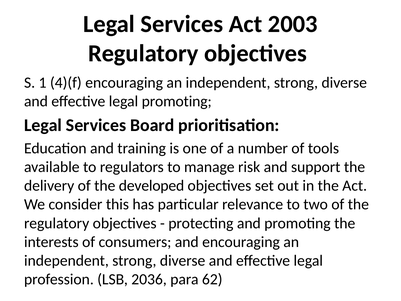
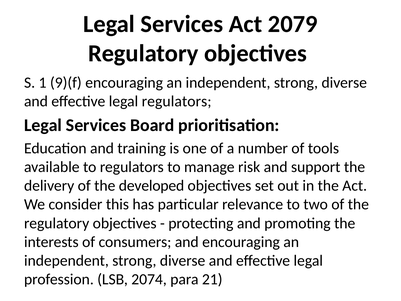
2003: 2003 -> 2079
4)(f: 4)(f -> 9)(f
legal promoting: promoting -> regulators
2036: 2036 -> 2074
62: 62 -> 21
